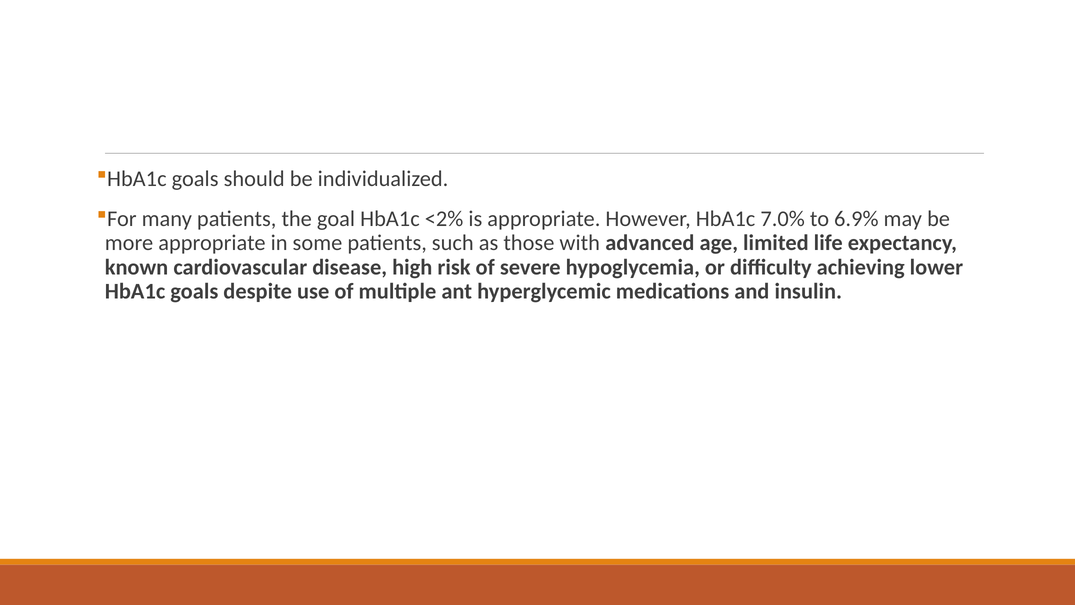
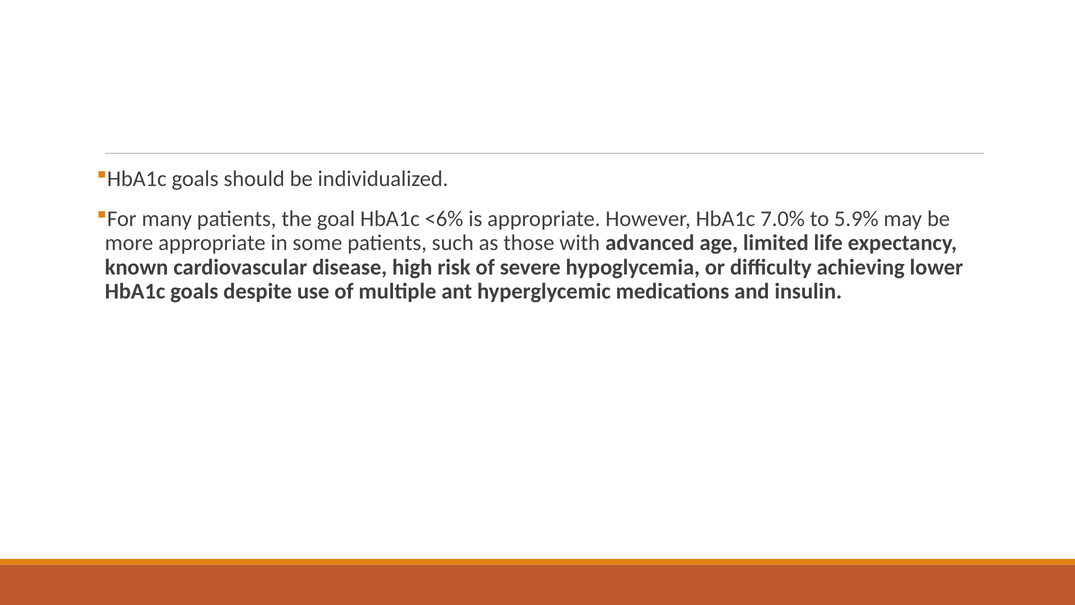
<2%: <2% -> <6%
6.9%: 6.9% -> 5.9%
